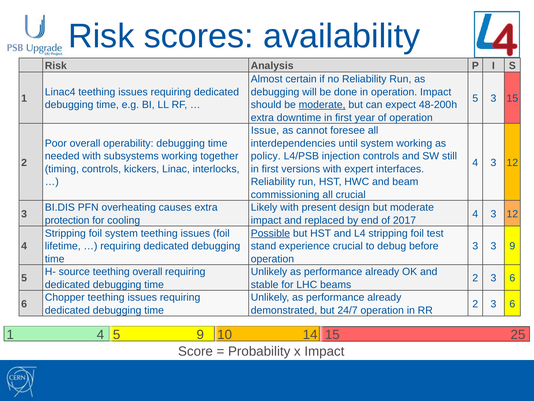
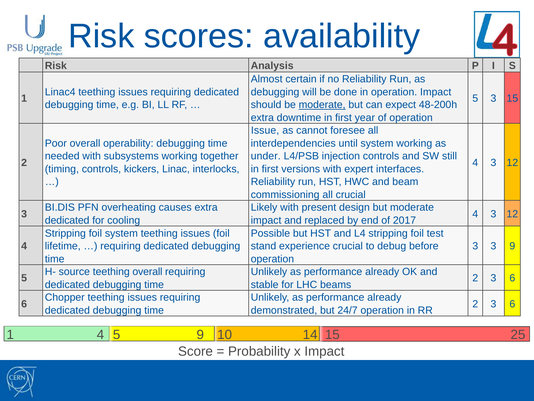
policy: policy -> under
protection at (67, 220): protection -> dedicated
Possible underline: present -> none
